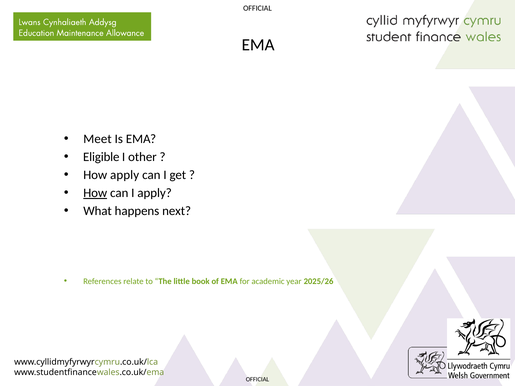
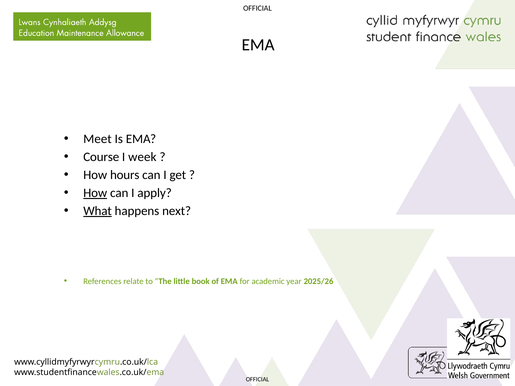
Eligible: Eligible -> Course
other: other -> week
How apply: apply -> hours
What underline: none -> present
